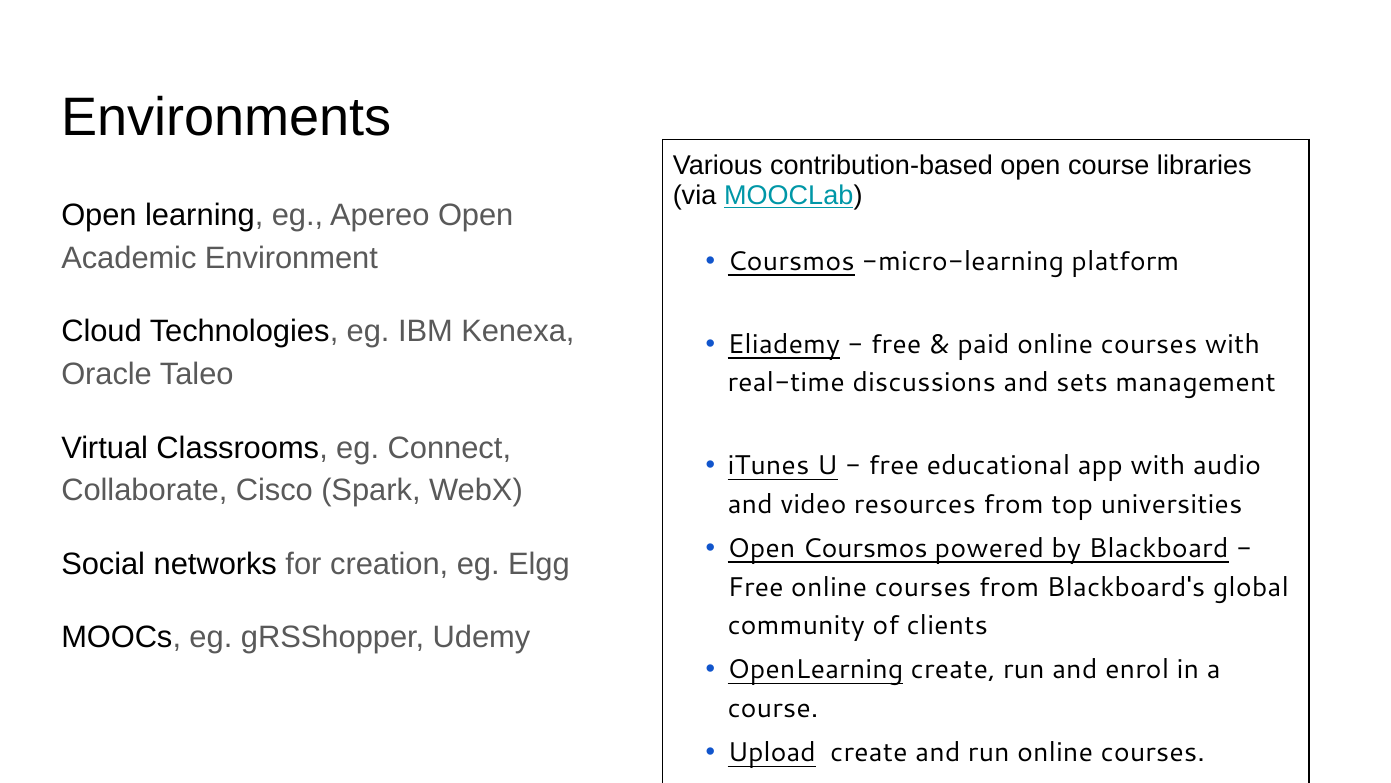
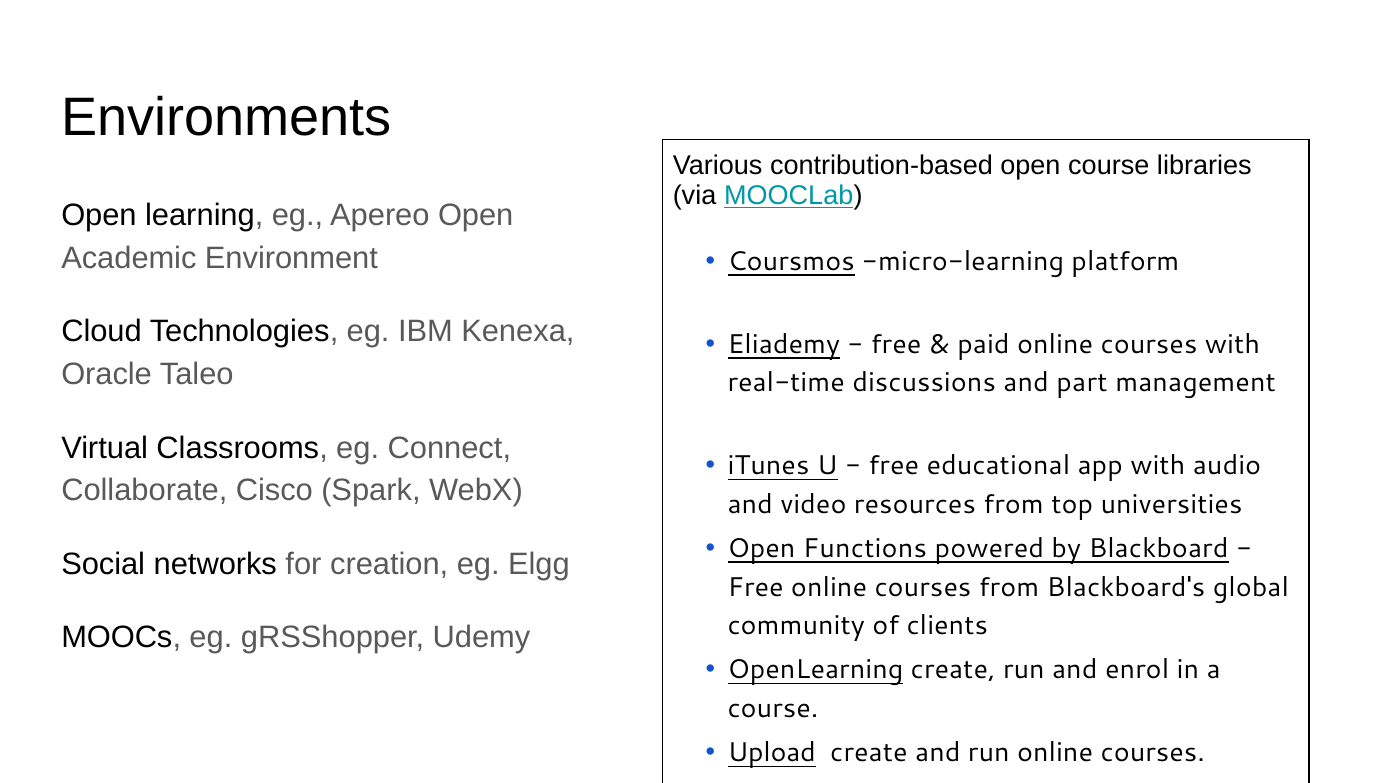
sets: sets -> part
Open Coursmos: Coursmos -> Functions
